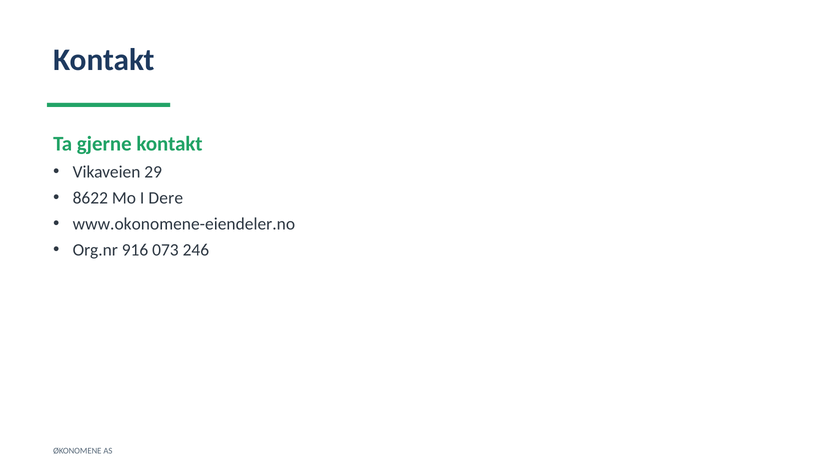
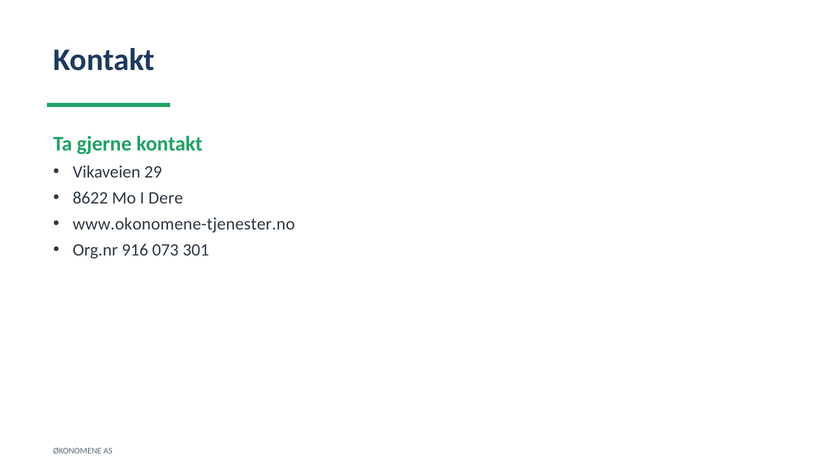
www.okonomene-eiendeler.no: www.okonomene-eiendeler.no -> www.okonomene-tjenester.no
246: 246 -> 301
